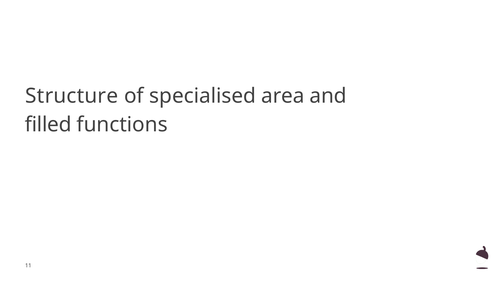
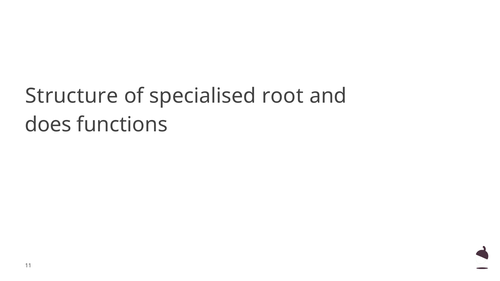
area: area -> root
filled: filled -> does
